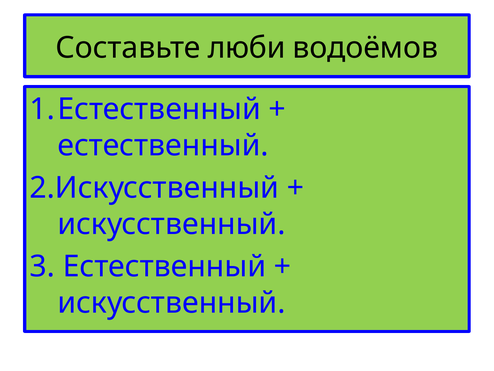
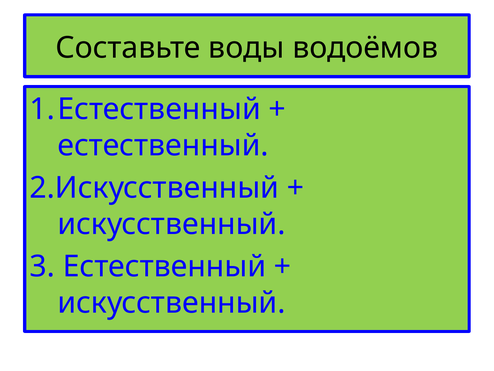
люби: люби -> воды
